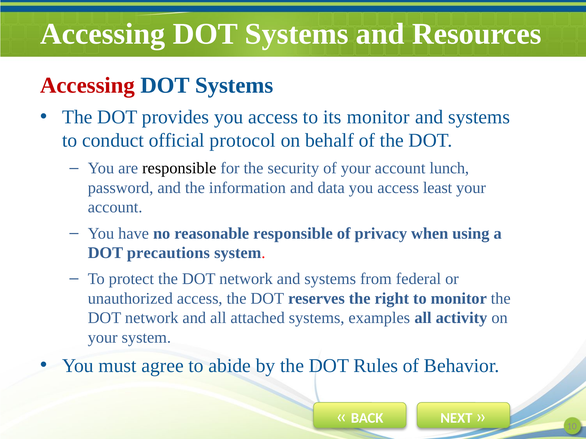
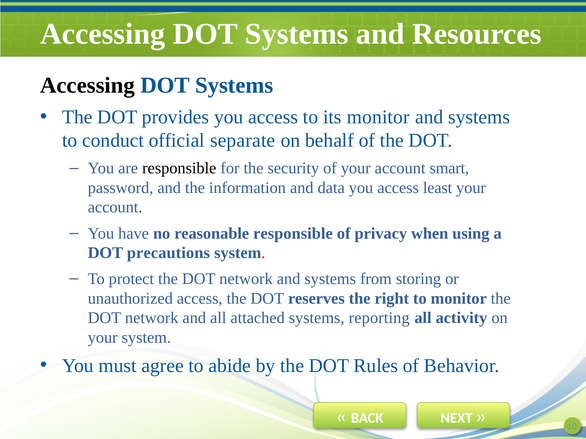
Accessing at (88, 86) colour: red -> black
protocol: protocol -> separate
lunch: lunch -> smart
federal: federal -> storing
examples: examples -> reporting
